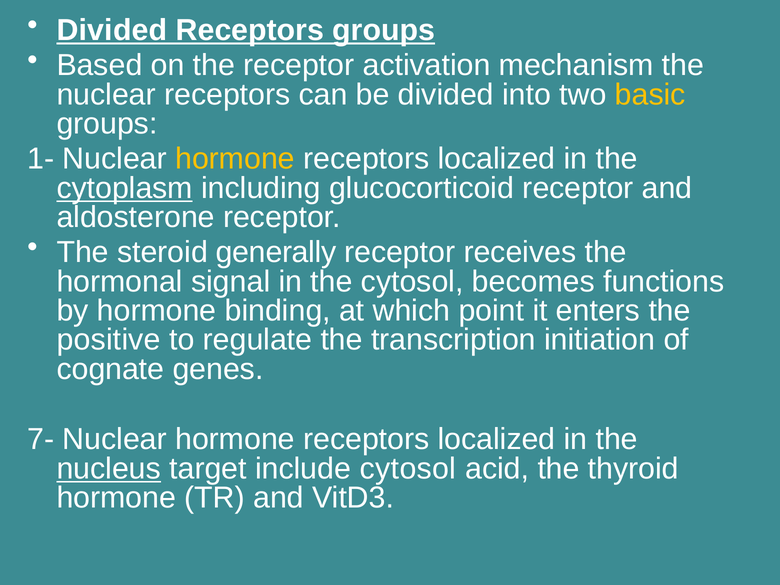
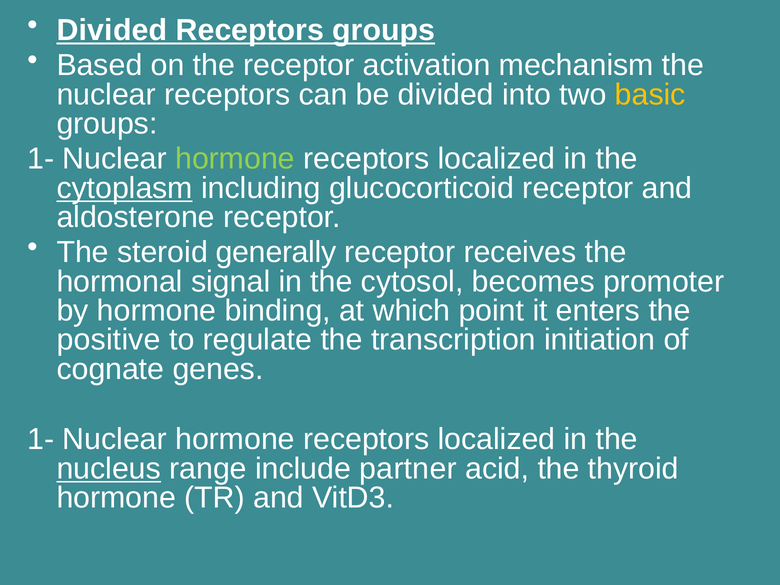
hormone at (235, 159) colour: yellow -> light green
functions: functions -> promoter
7- at (41, 439): 7- -> 1-
target: target -> range
include cytosol: cytosol -> partner
